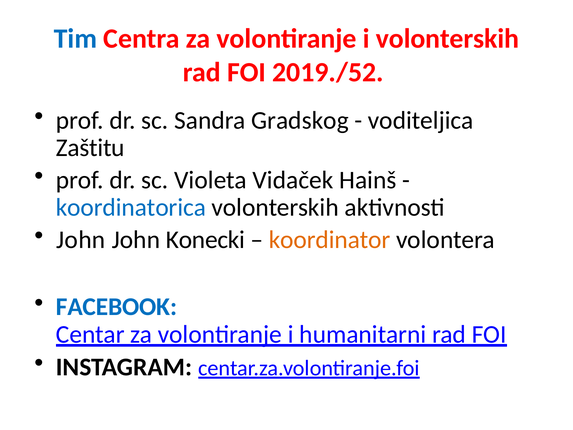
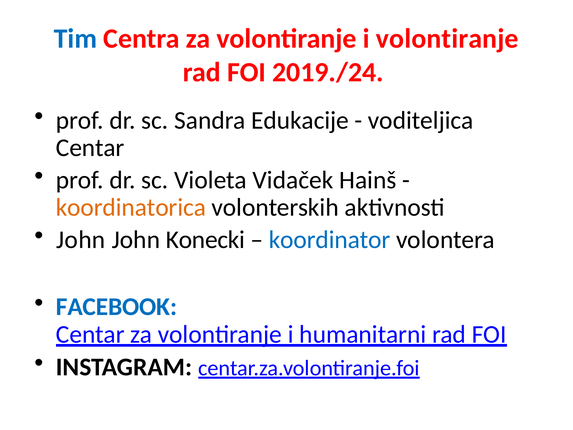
i volonterskih: volonterskih -> volontiranje
2019./52: 2019./52 -> 2019./24
Gradskog: Gradskog -> Edukacije
Zaštitu at (90, 148): Zaštitu -> Centar
koordinatorica colour: blue -> orange
koordinator colour: orange -> blue
